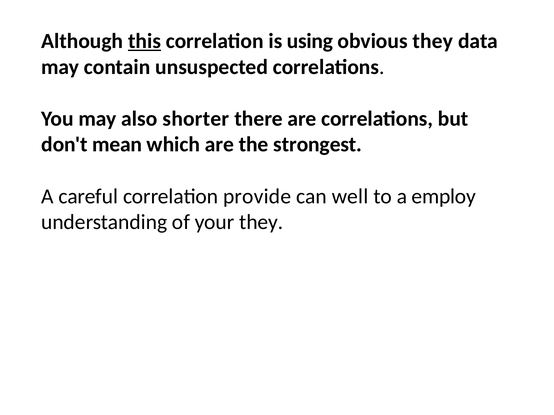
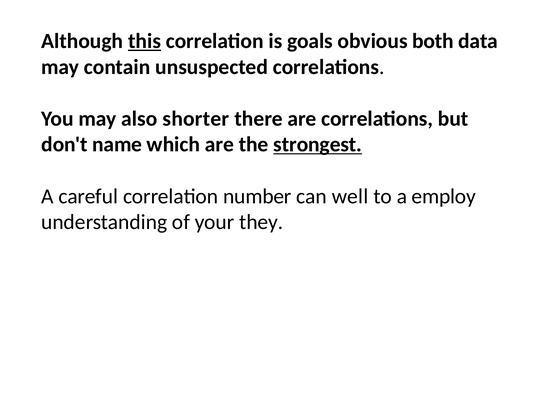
using: using -> goals
obvious they: they -> both
mean: mean -> name
strongest underline: none -> present
provide: provide -> number
